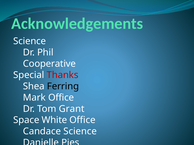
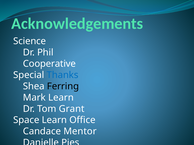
Thanks colour: red -> blue
Mark Office: Office -> Learn
Space White: White -> Learn
Candace Science: Science -> Mentor
